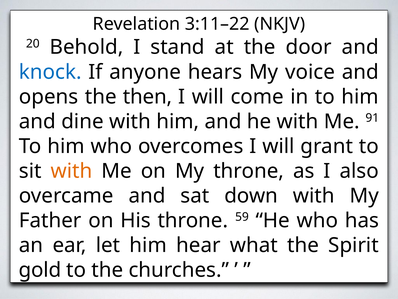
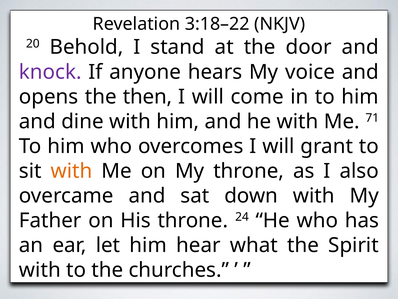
3:11–22: 3:11–22 -> 3:18–22
knock colour: blue -> purple
91: 91 -> 71
59: 59 -> 24
gold at (40, 270): gold -> with
